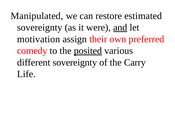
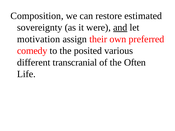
Manipulated: Manipulated -> Composition
posited underline: present -> none
different sovereignty: sovereignty -> transcranial
Carry: Carry -> Often
